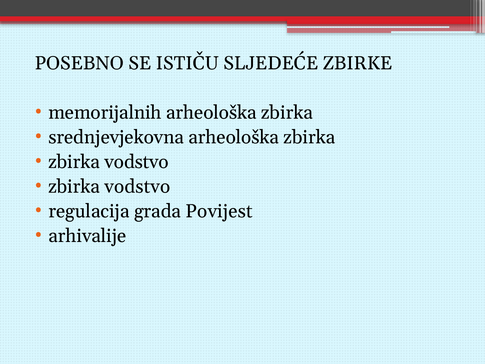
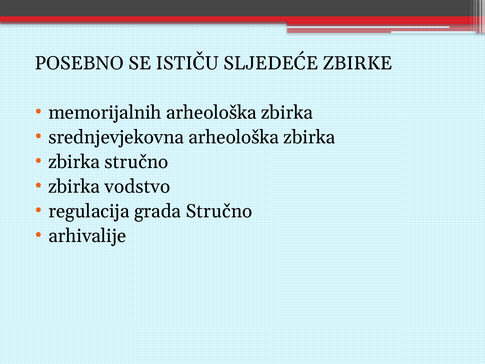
vodstvo at (137, 162): vodstvo -> stručno
grada Povijest: Povijest -> Stručno
